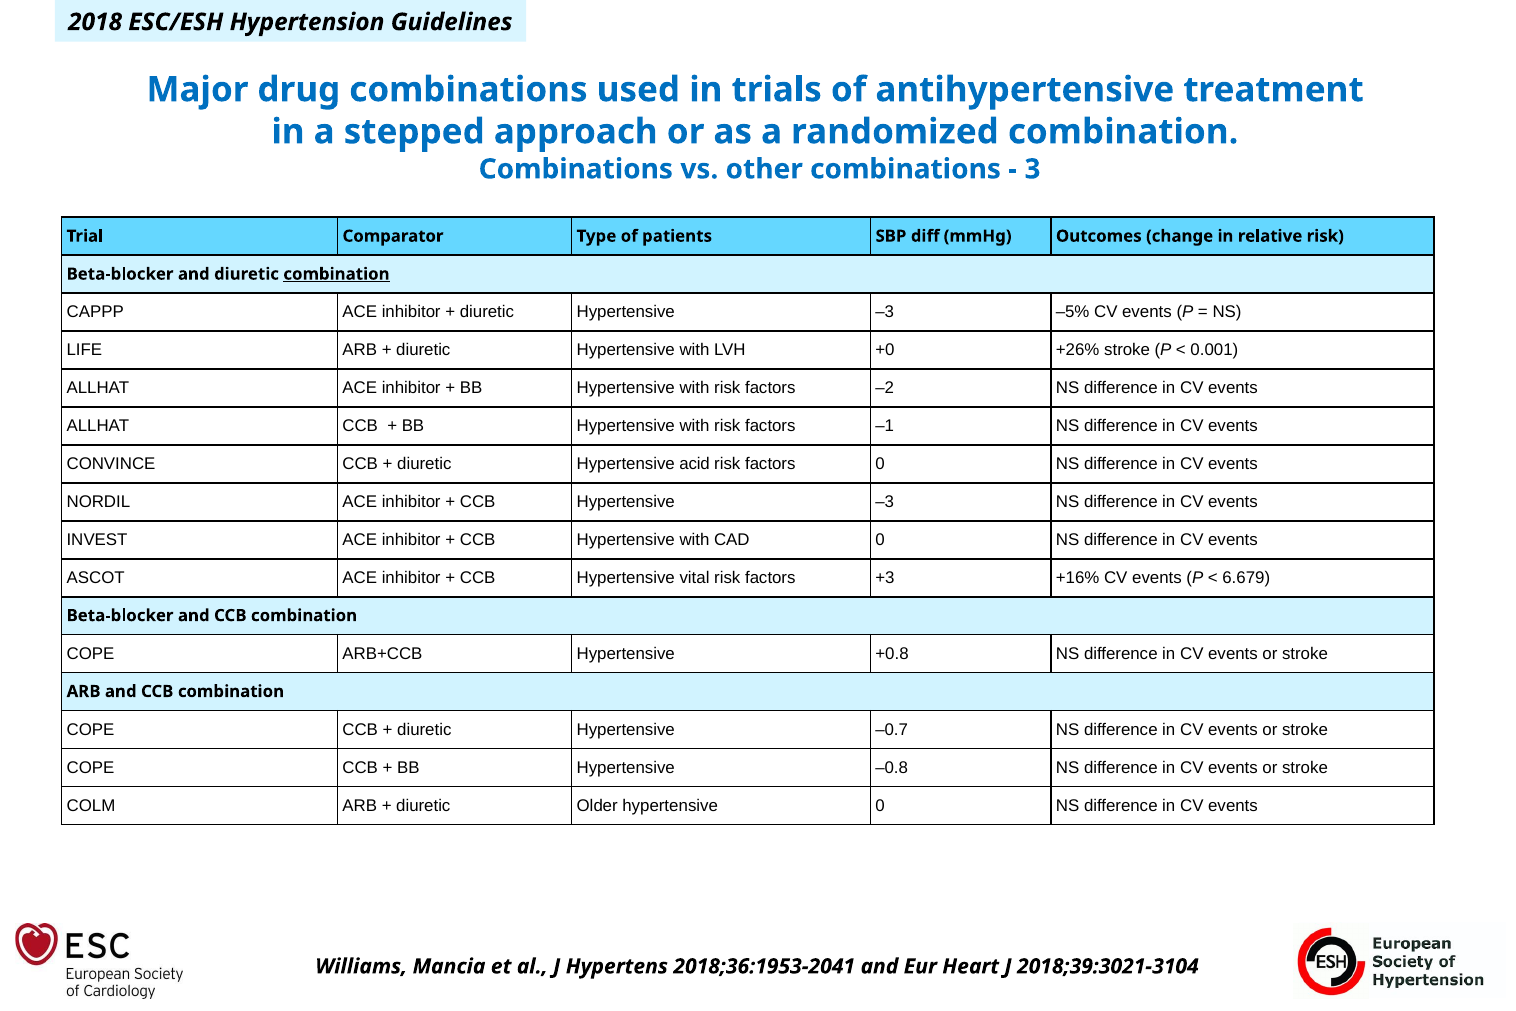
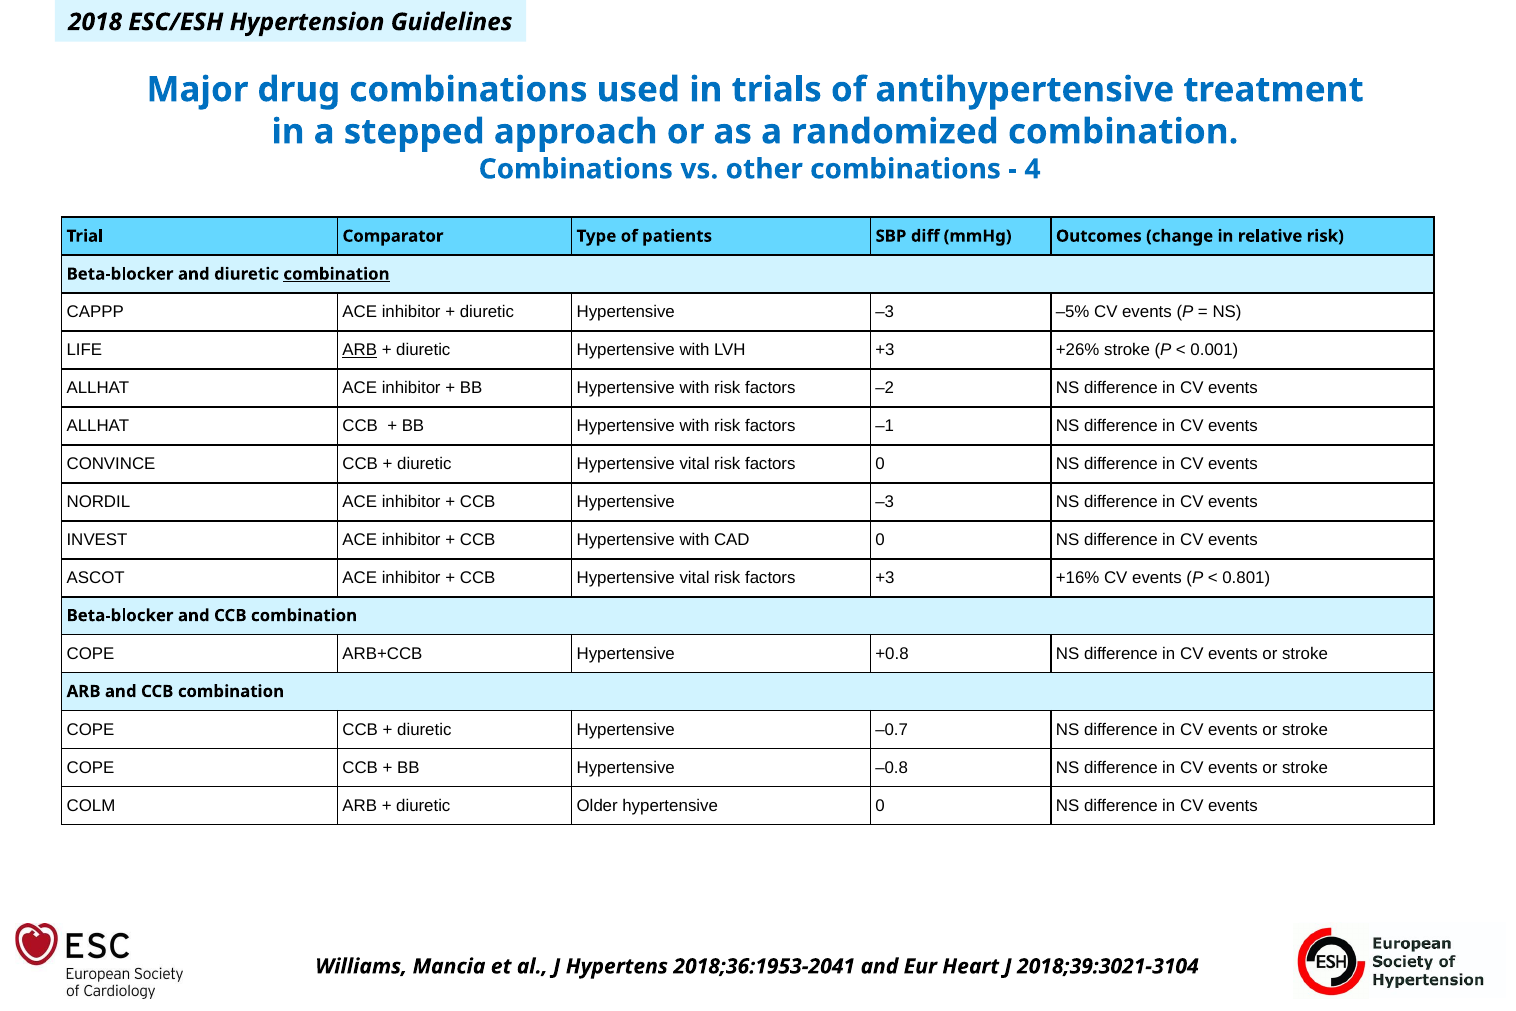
3: 3 -> 4
ARB at (360, 350) underline: none -> present
LVH +0: +0 -> +3
diuretic Hypertensive acid: acid -> vital
6.679: 6.679 -> 0.801
